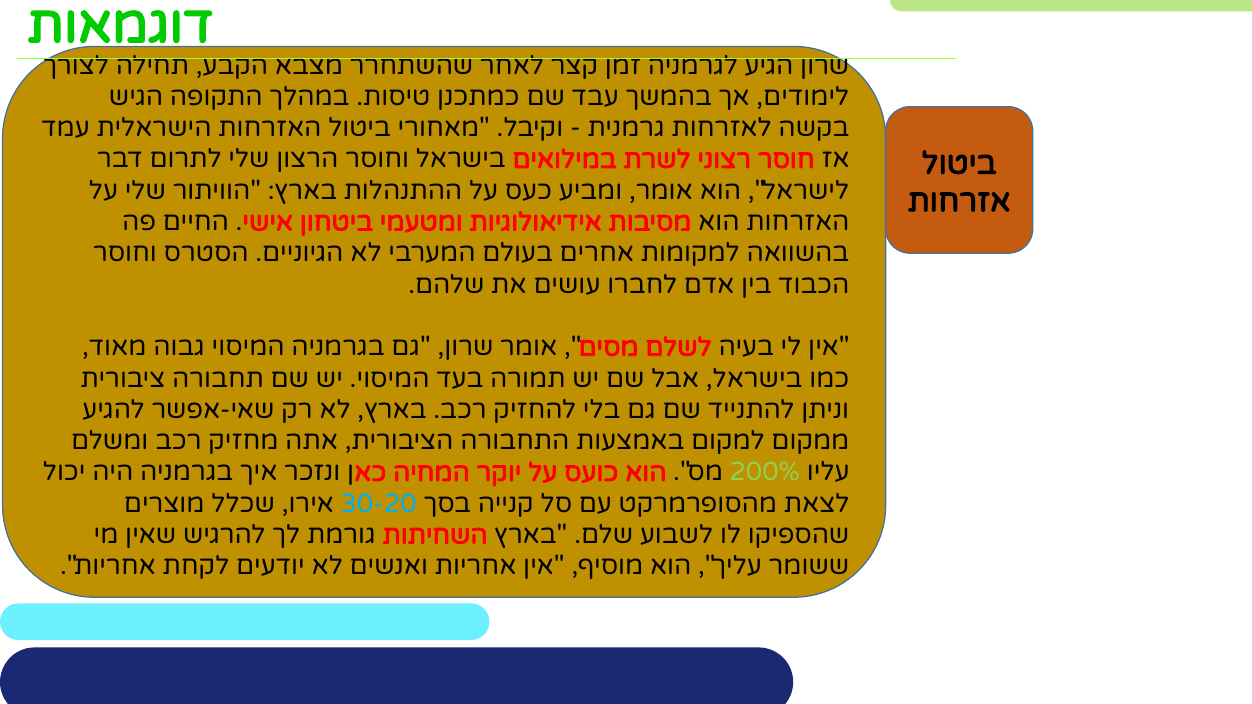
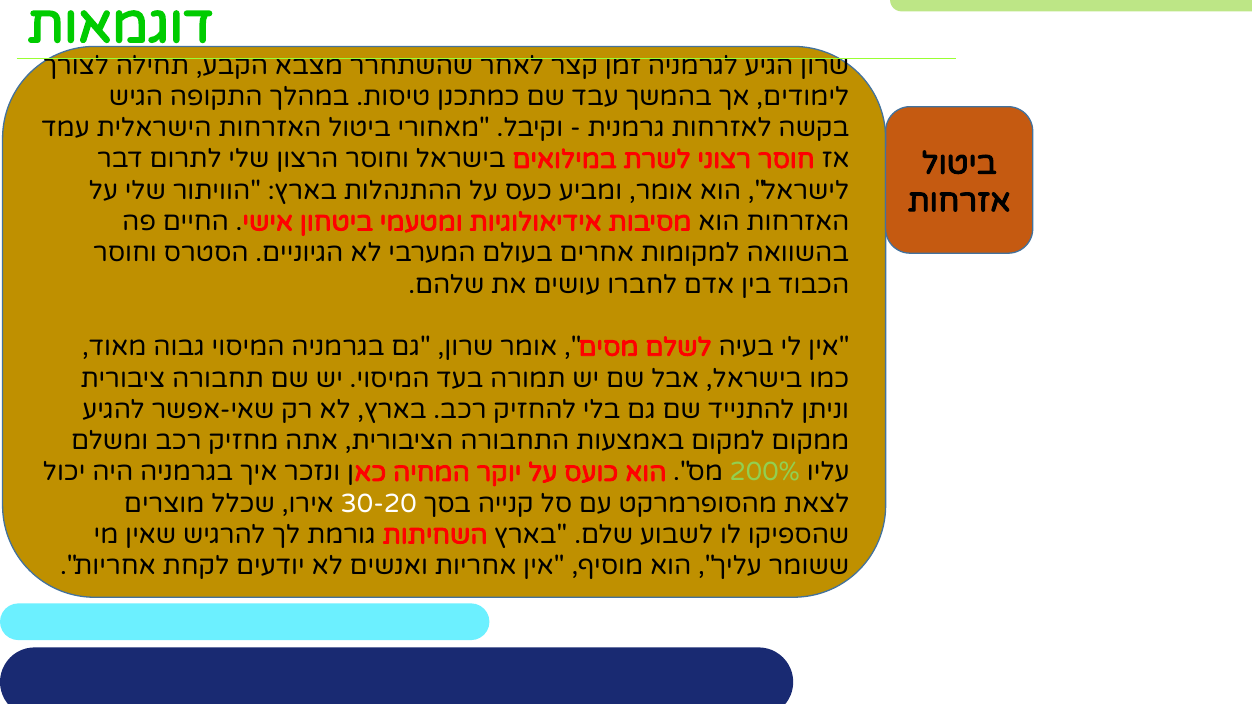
30-20 colour: light blue -> white
